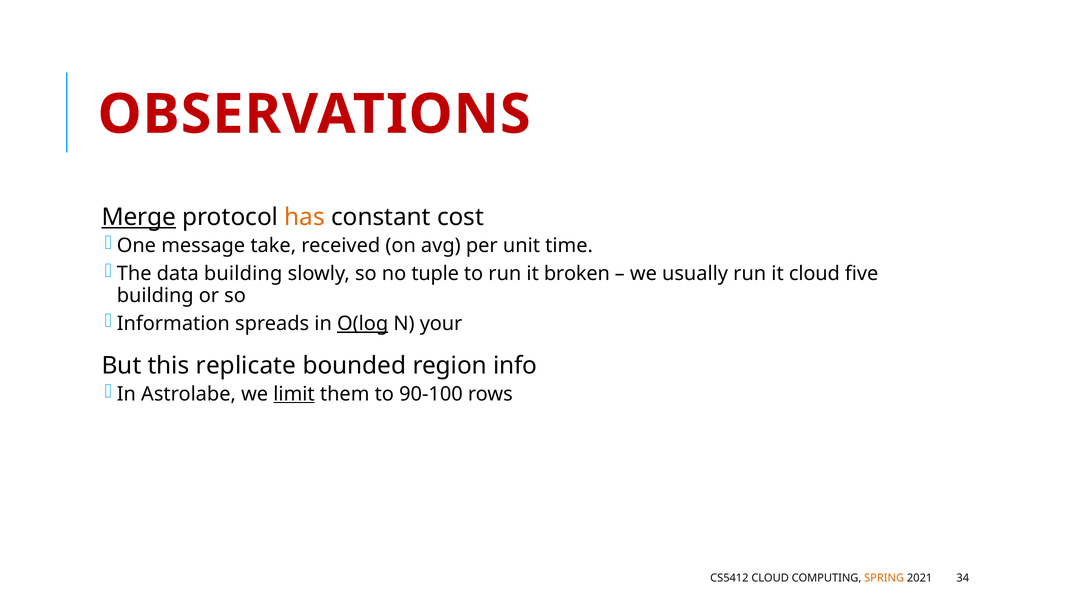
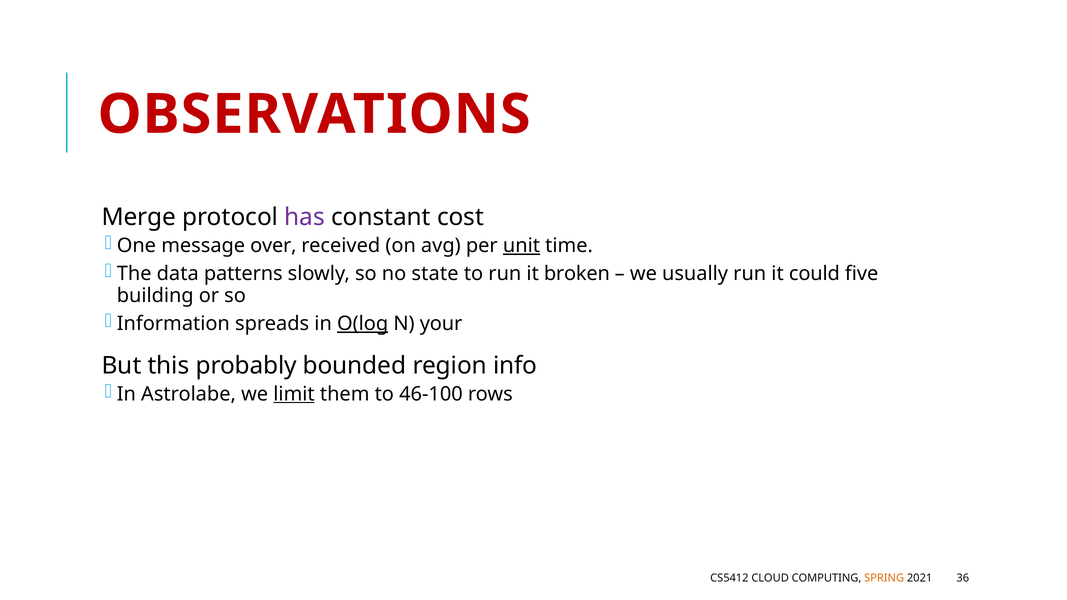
Merge underline: present -> none
has colour: orange -> purple
take: take -> over
unit underline: none -> present
data building: building -> patterns
tuple: tuple -> state
it cloud: cloud -> could
replicate: replicate -> probably
90-100: 90-100 -> 46-100
34: 34 -> 36
